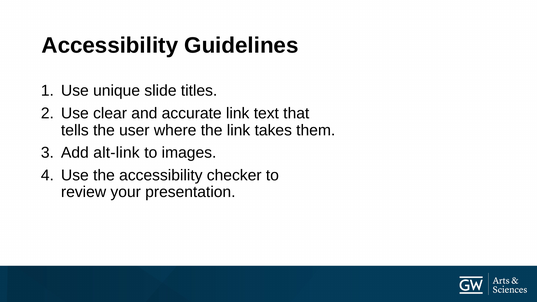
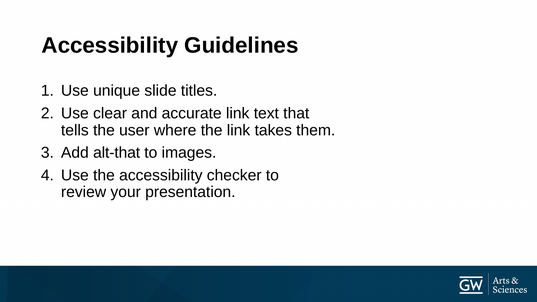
alt-link: alt-link -> alt-that
